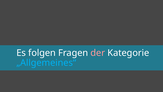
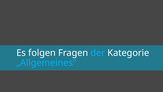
der colour: pink -> light blue
